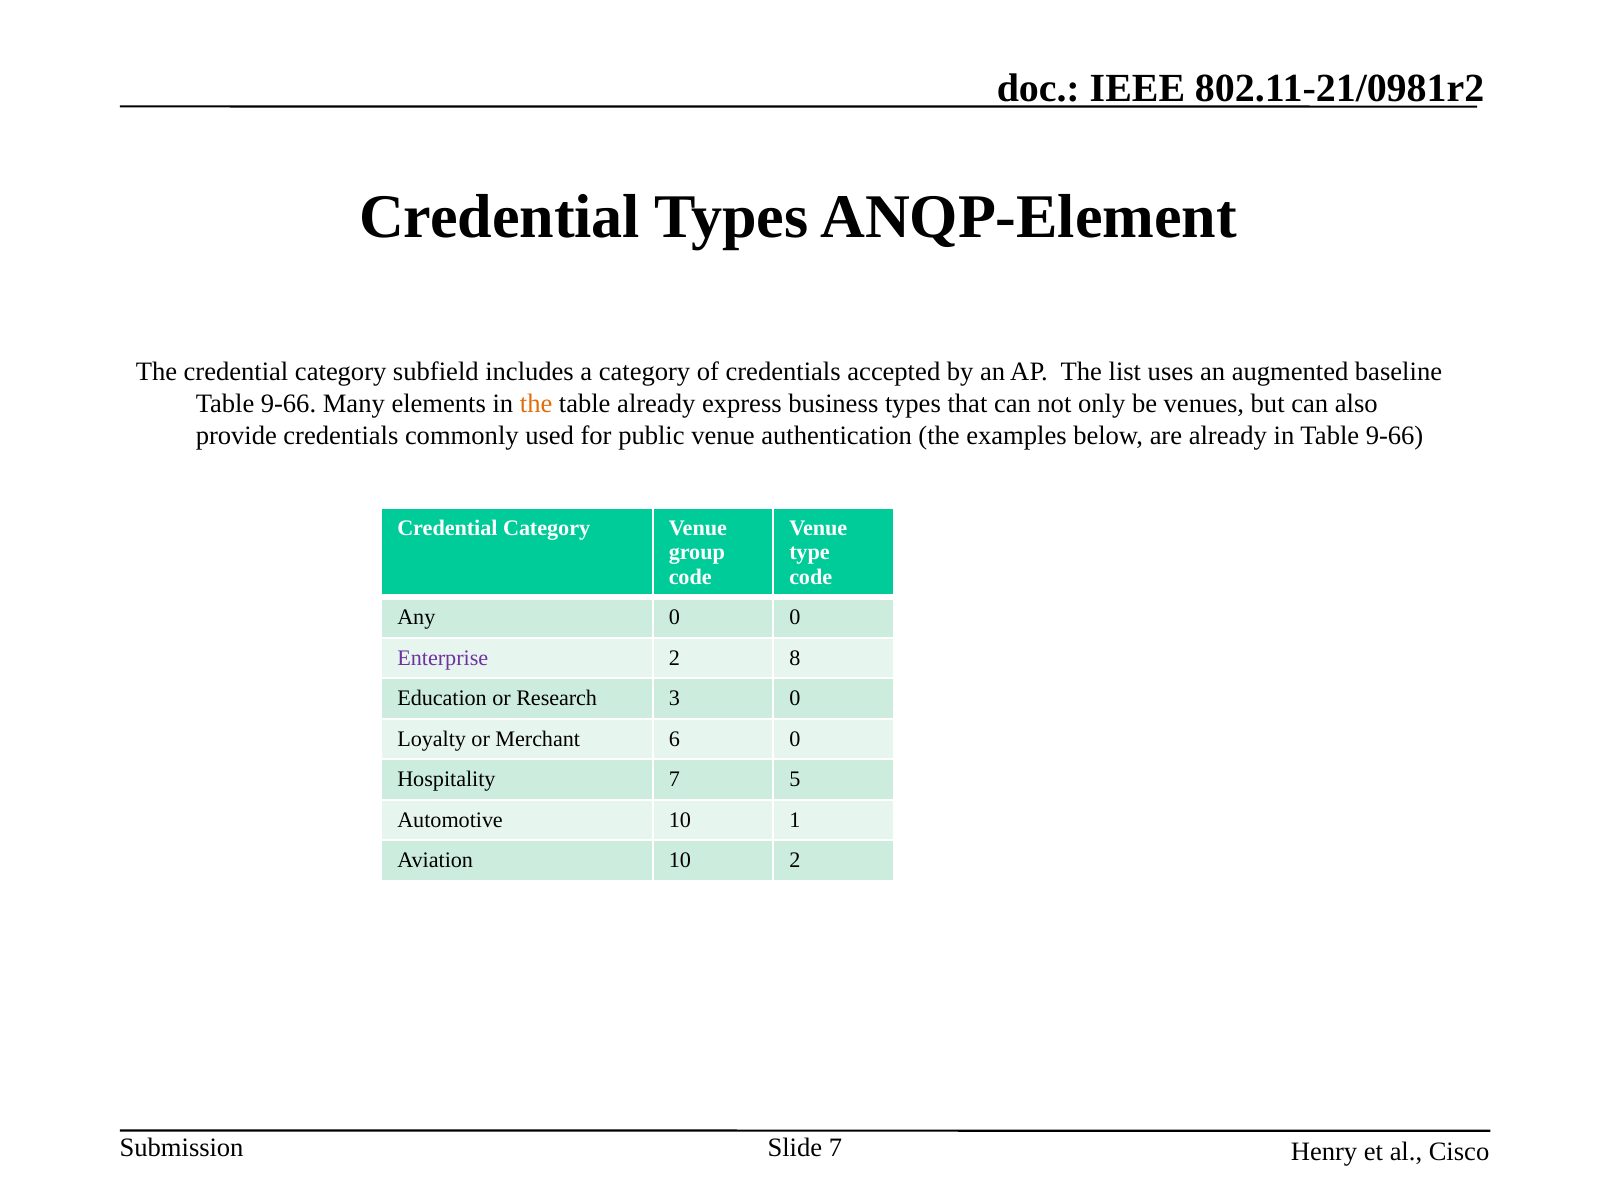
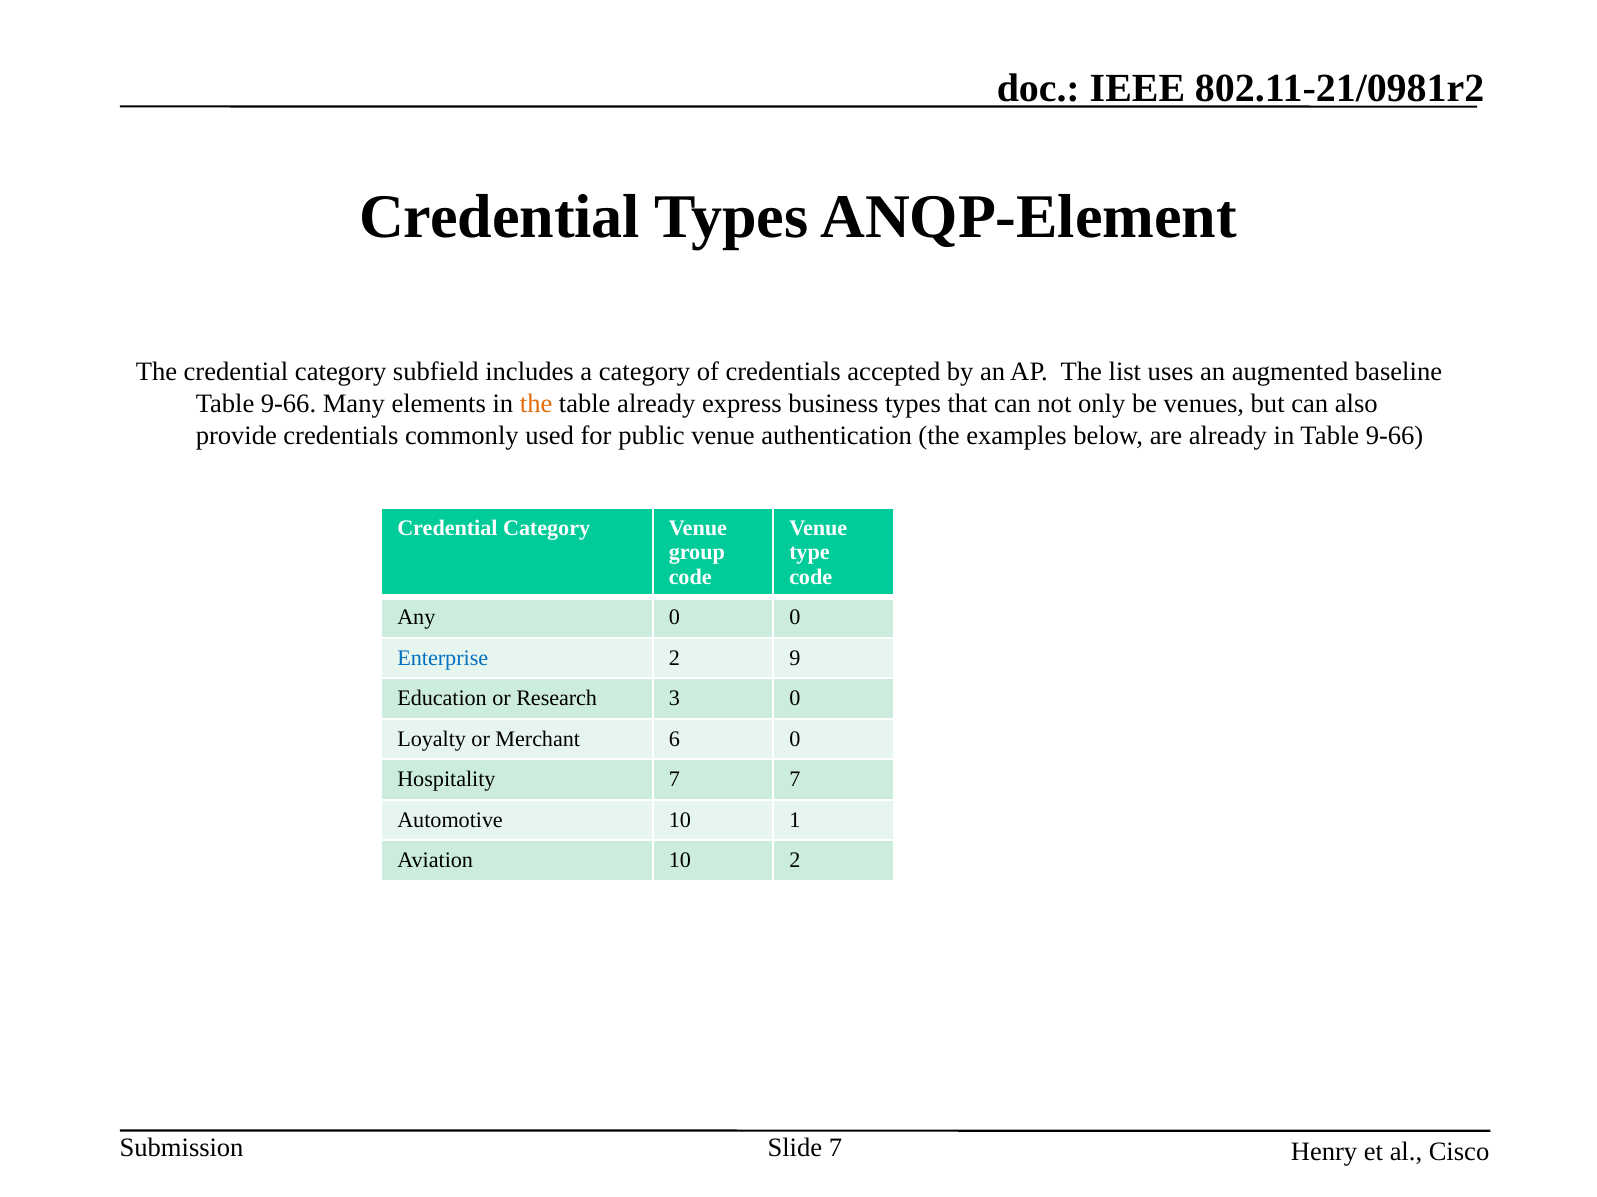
Enterprise colour: purple -> blue
8: 8 -> 9
7 5: 5 -> 7
